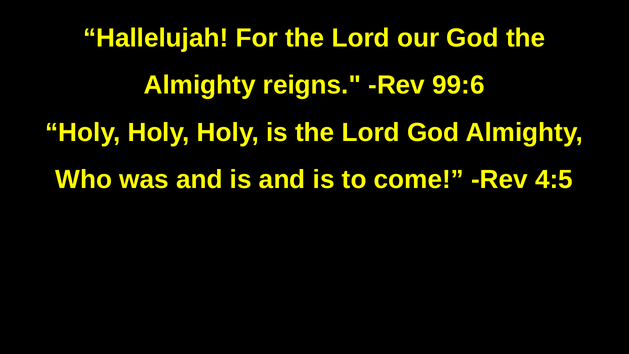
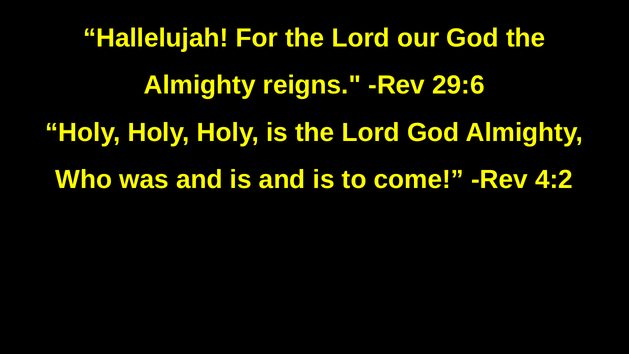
99:6: 99:6 -> 29:6
4:5: 4:5 -> 4:2
